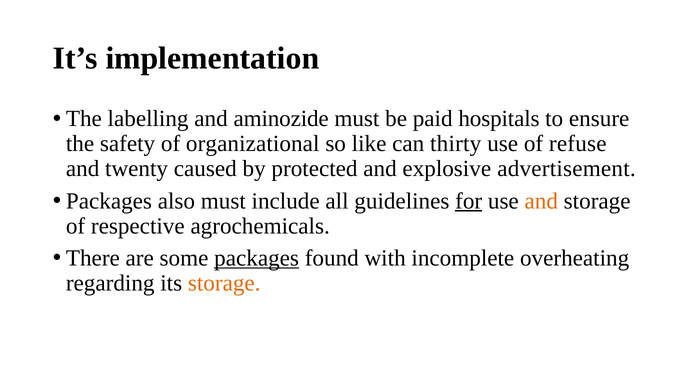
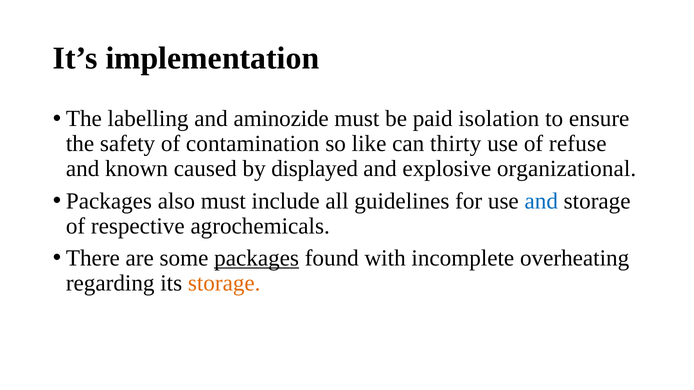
hospitals: hospitals -> isolation
organizational: organizational -> contamination
twenty: twenty -> known
protected: protected -> displayed
advertisement: advertisement -> organizational
for underline: present -> none
and at (541, 201) colour: orange -> blue
